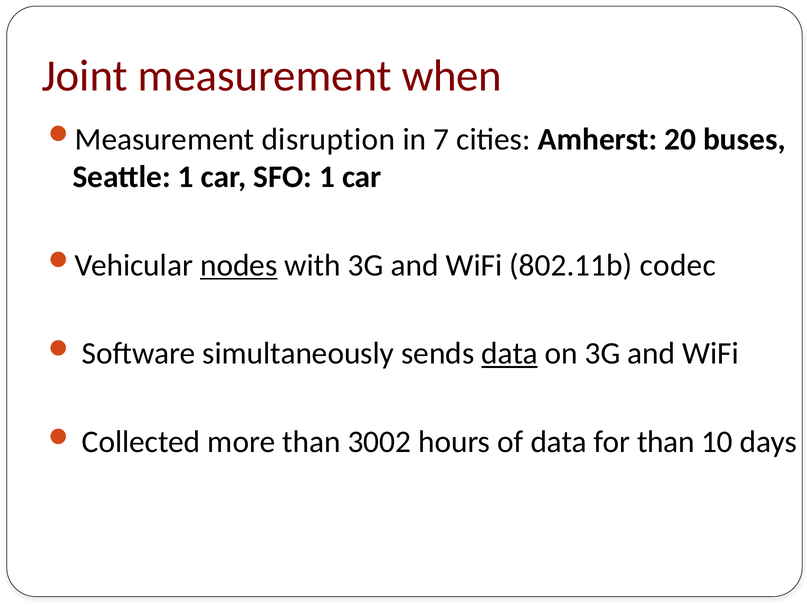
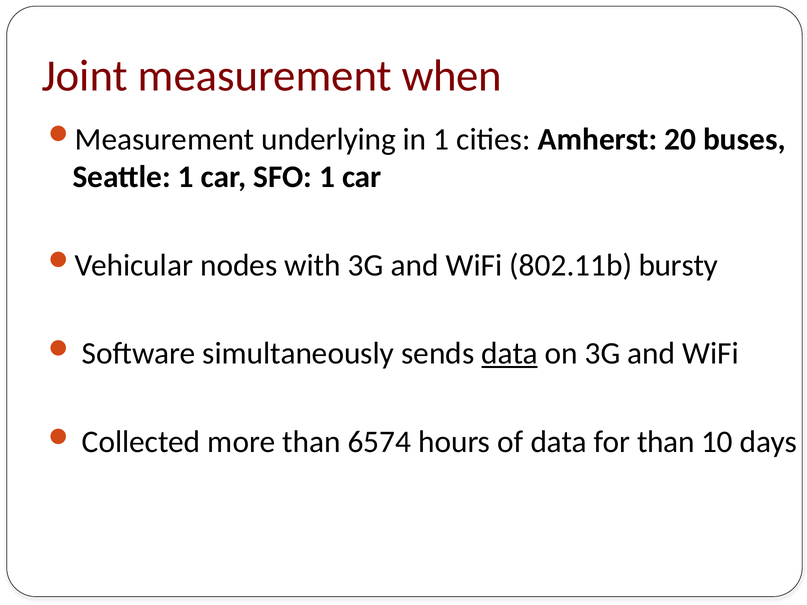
disruption: disruption -> underlying
in 7: 7 -> 1
nodes underline: present -> none
codec: codec -> bursty
3002: 3002 -> 6574
